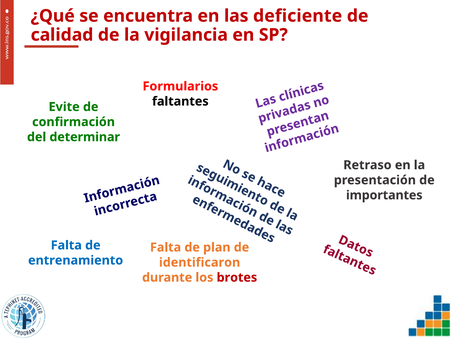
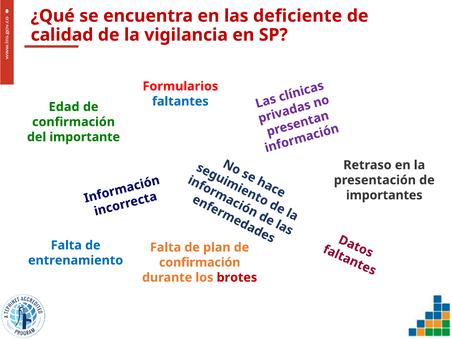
faltantes colour: black -> blue
Evite: Evite -> Edad
determinar: determinar -> importante
identificaron at (200, 262): identificaron -> confirmación
